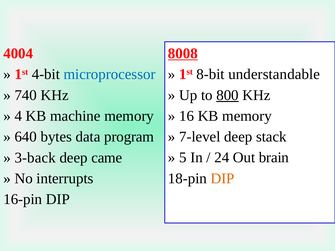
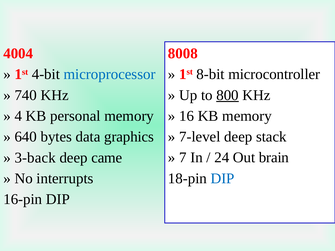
8008 underline: present -> none
understandable: understandable -> microcontroller
machine: machine -> personal
program: program -> graphics
5: 5 -> 7
DIP at (223, 179) colour: orange -> blue
